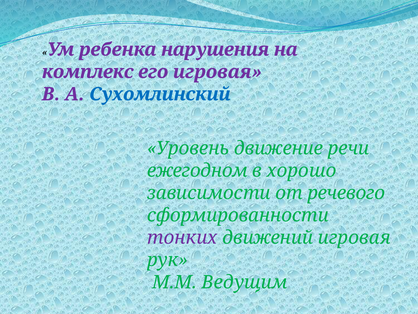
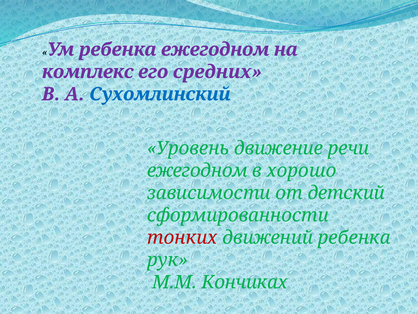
ребенка нарушения: нарушения -> ежегодном
его игровая: игровая -> средних
речевого: речевого -> детский
тонких colour: purple -> red
движений игровая: игровая -> ребенка
Ведущим: Ведущим -> Кончиках
